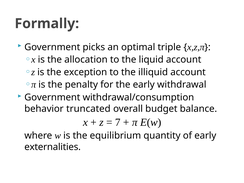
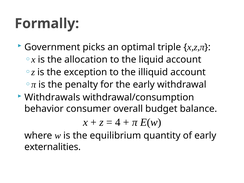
Government at (52, 97): Government -> Withdrawals
truncated: truncated -> consumer
7: 7 -> 4
